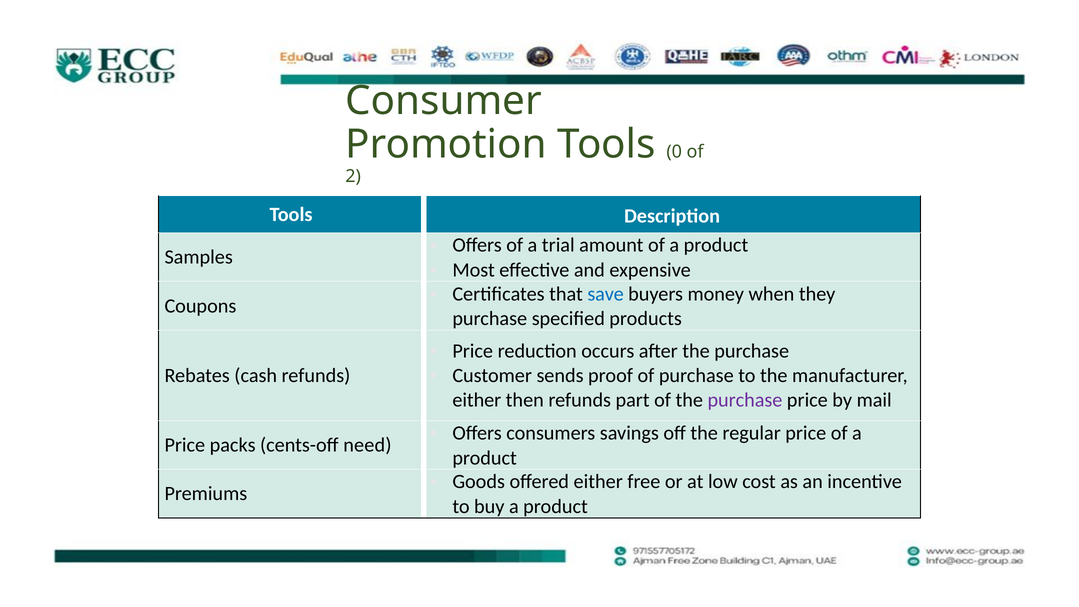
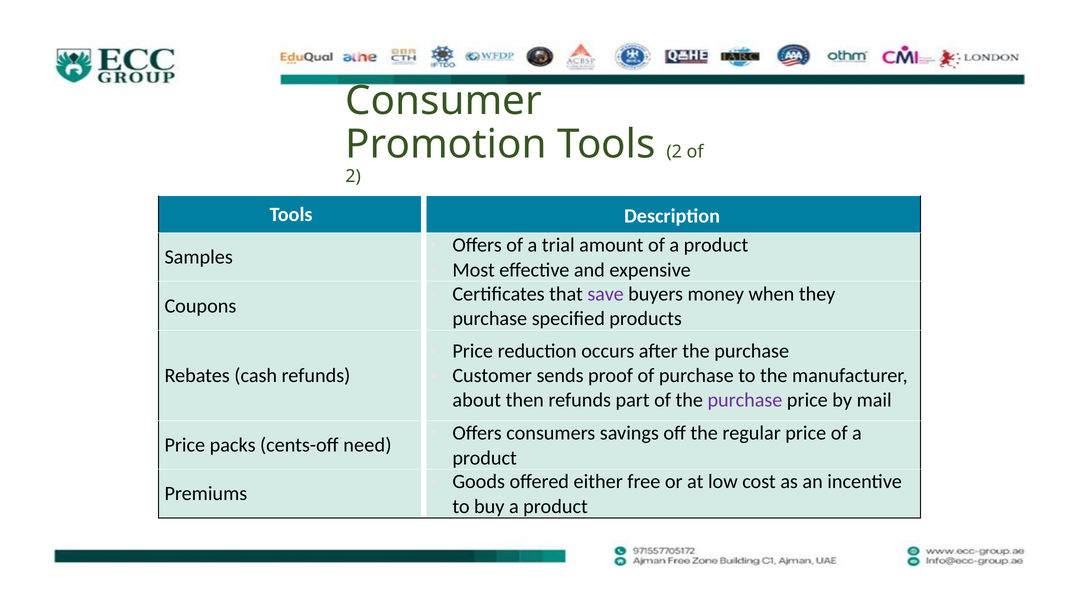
Tools 0: 0 -> 2
save colour: blue -> purple
either at (477, 400): either -> about
